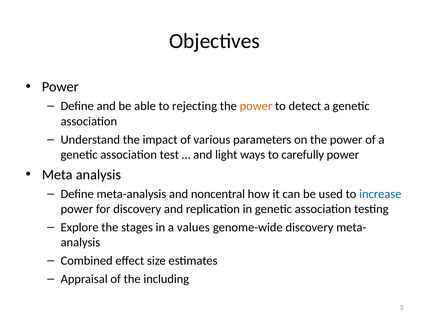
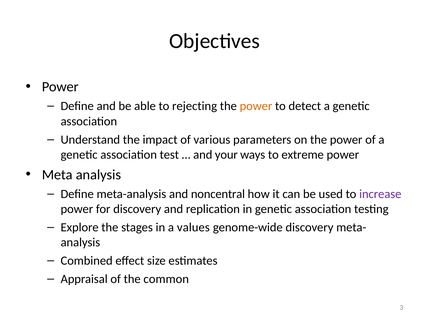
light: light -> your
carefully: carefully -> extreme
increase colour: blue -> purple
including: including -> common
